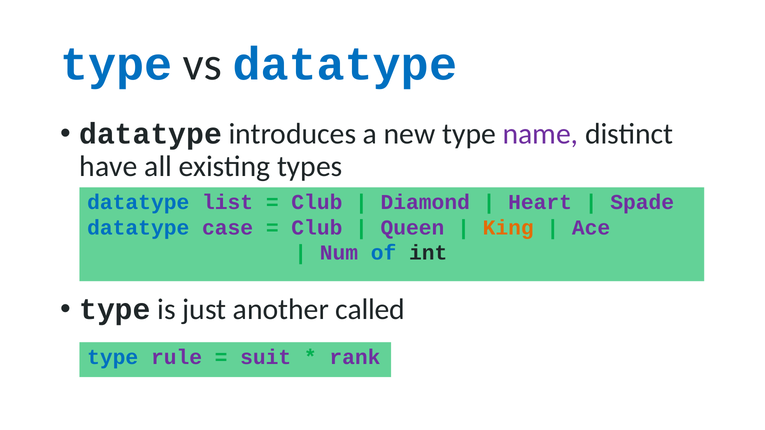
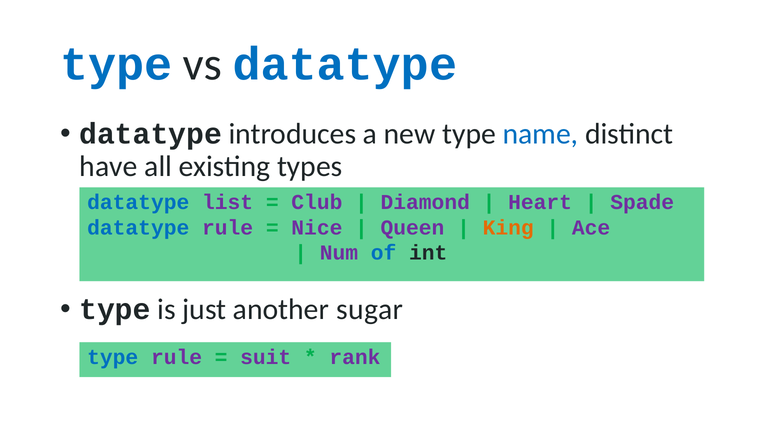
name colour: purple -> blue
datatype case: case -> rule
Club at (317, 228): Club -> Nice
called: called -> sugar
